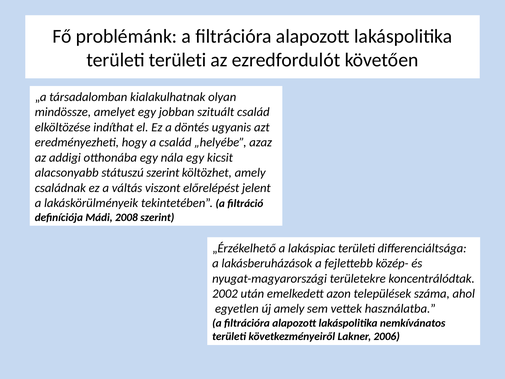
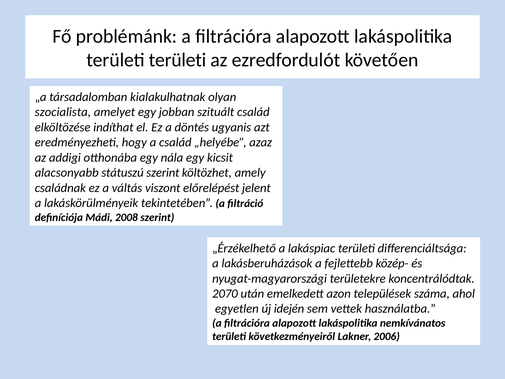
mindössze: mindössze -> szocialista
2002: 2002 -> 2070
új amely: amely -> idején
